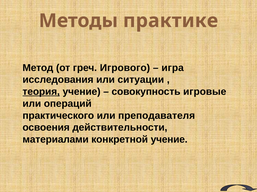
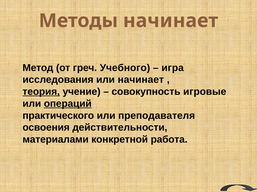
Методы практике: практике -> начинает
Игрового: Игрового -> Учебного
или ситуации: ситуации -> начинает
операций underline: none -> present
конкретной учение: учение -> работа
